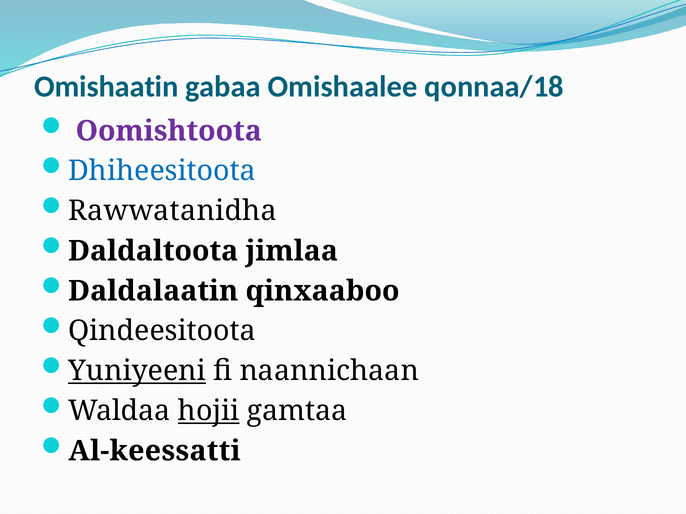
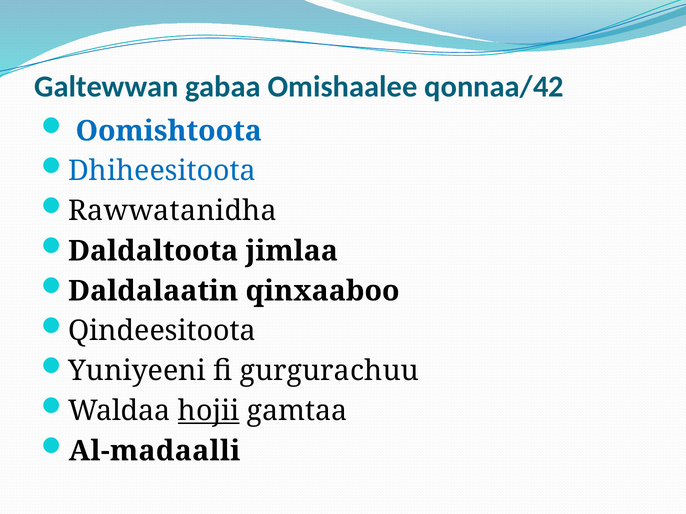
Omishaatin: Omishaatin -> Galtewwan
qonnaa/18: qonnaa/18 -> qonnaa/42
Oomishtoota colour: purple -> blue
Yuniyeeni underline: present -> none
naannichaan: naannichaan -> gurgurachuu
Al-keessatti: Al-keessatti -> Al-madaalli
